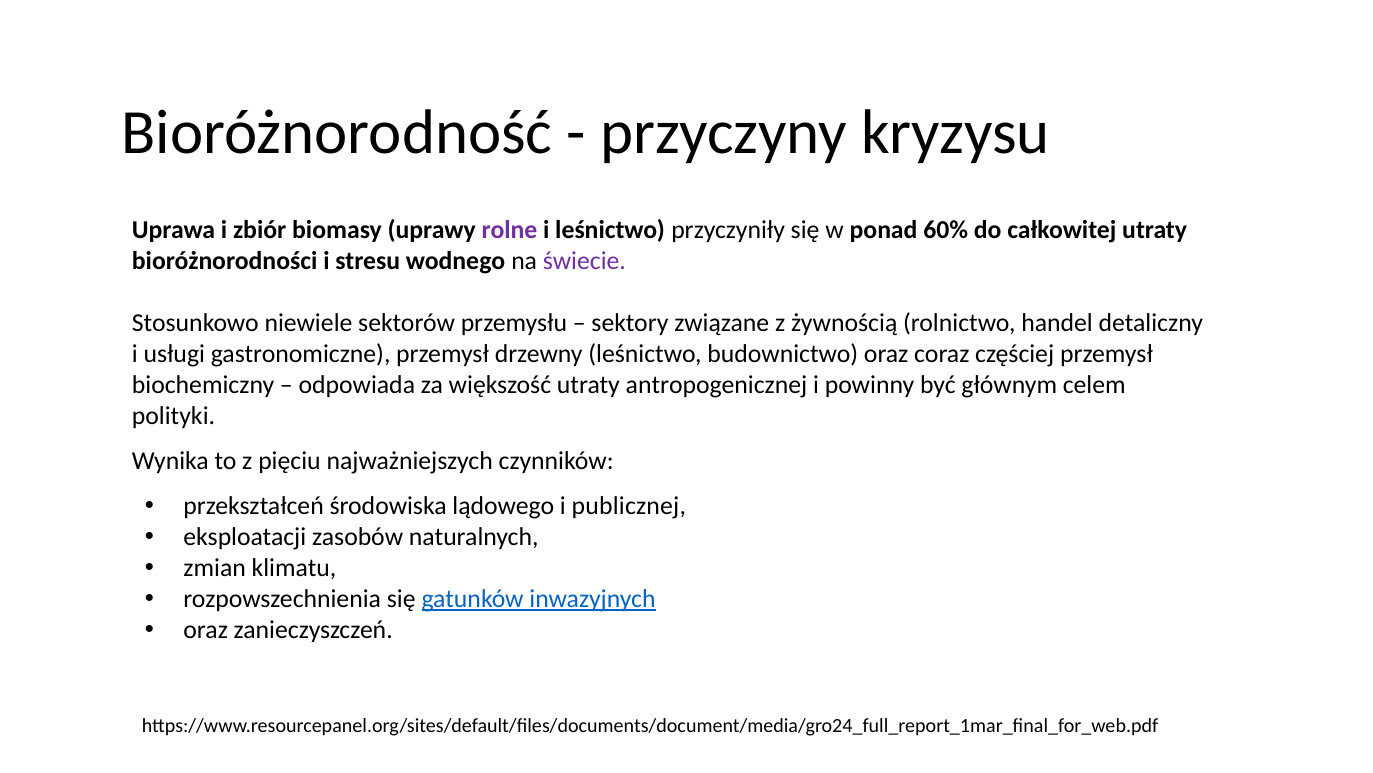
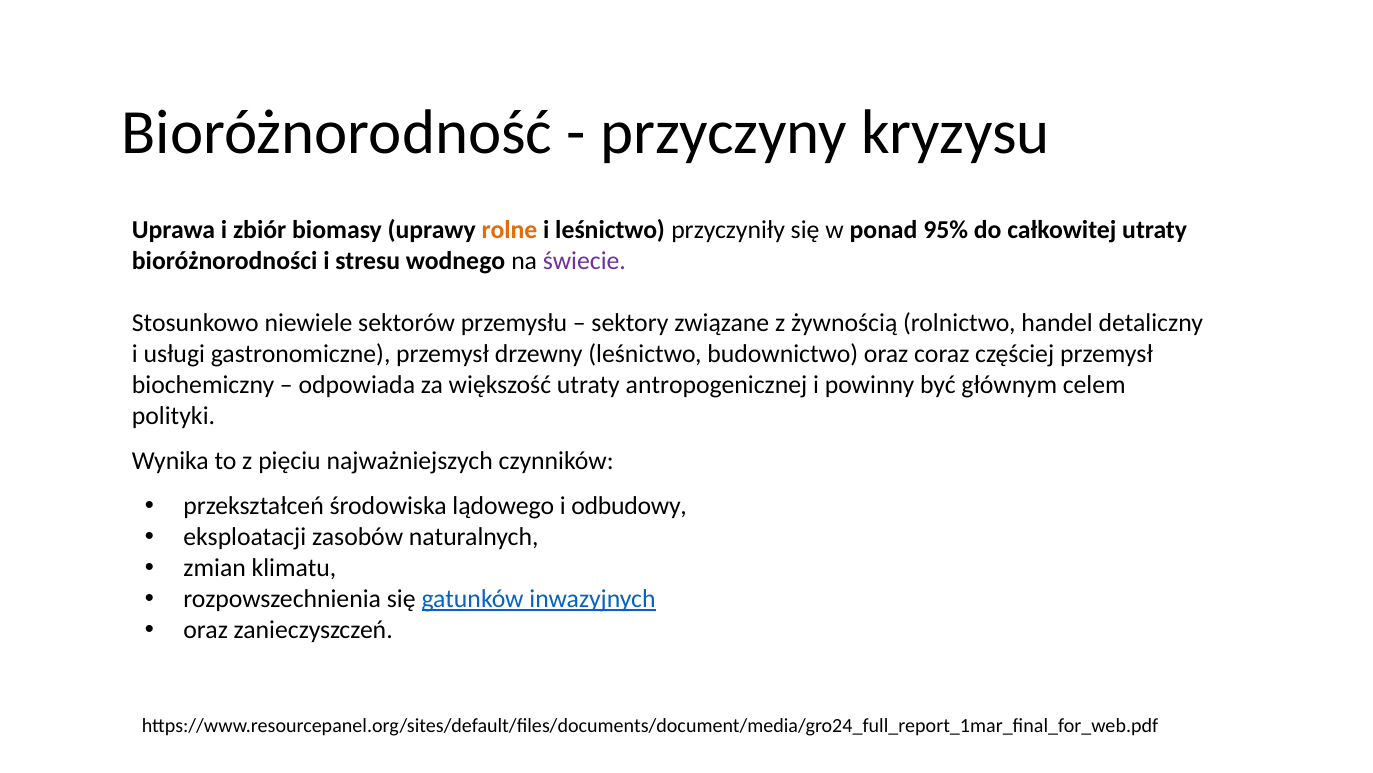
rolne colour: purple -> orange
60%: 60% -> 95%
publicznej: publicznej -> odbudowy
